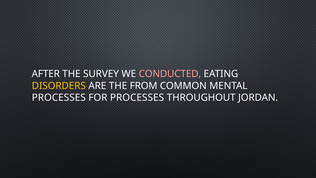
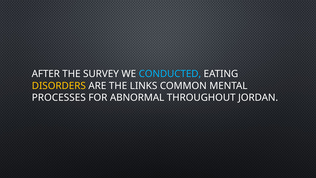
CONDUCTED colour: pink -> light blue
FROM: FROM -> LINKS
FOR PROCESSES: PROCESSES -> ABNORMAL
